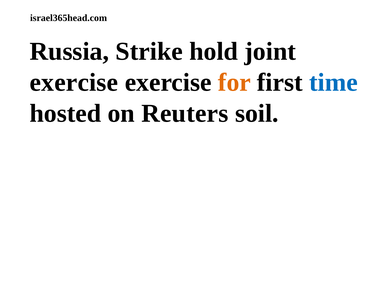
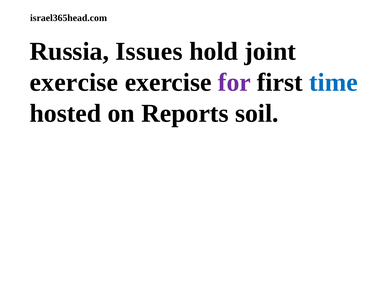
Strike: Strike -> Issues
for colour: orange -> purple
Reuters: Reuters -> Reports
